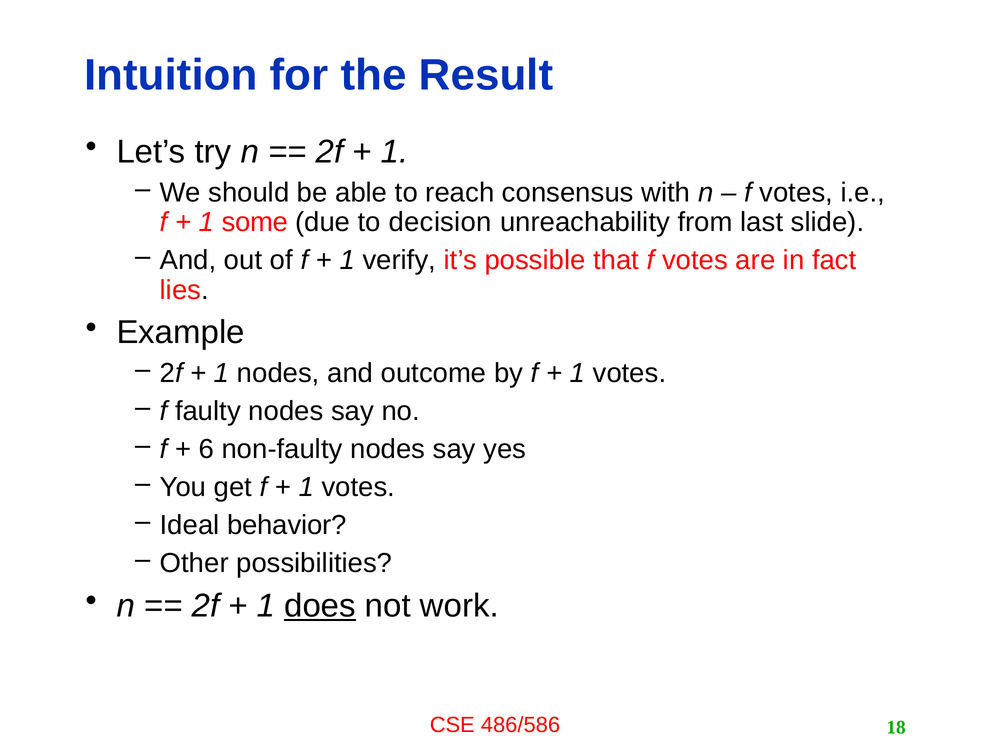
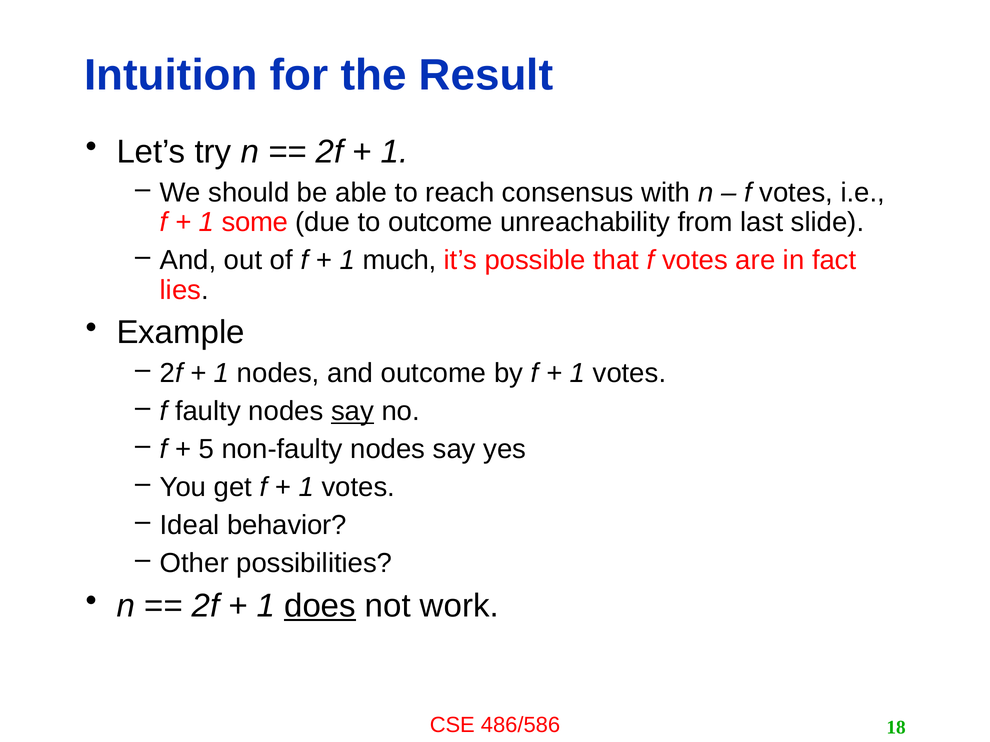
to decision: decision -> outcome
verify: verify -> much
say at (353, 412) underline: none -> present
6: 6 -> 5
